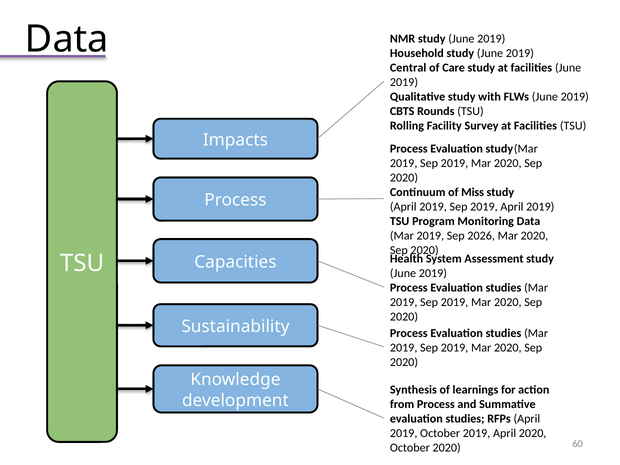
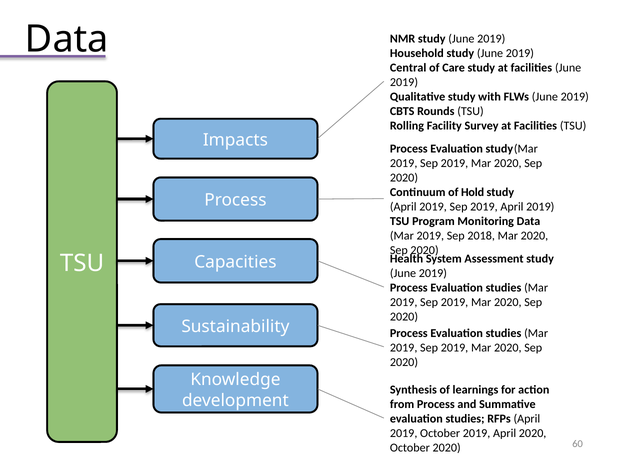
Miss: Miss -> Hold
2026: 2026 -> 2018
